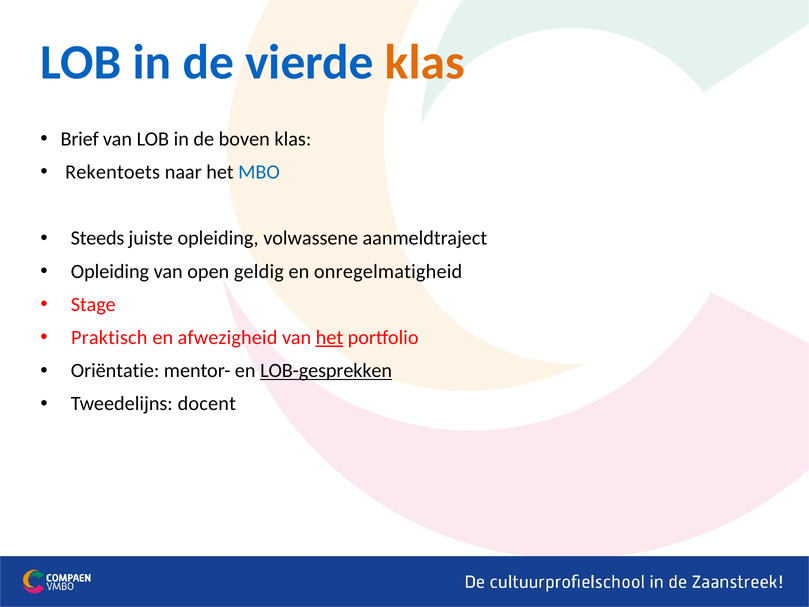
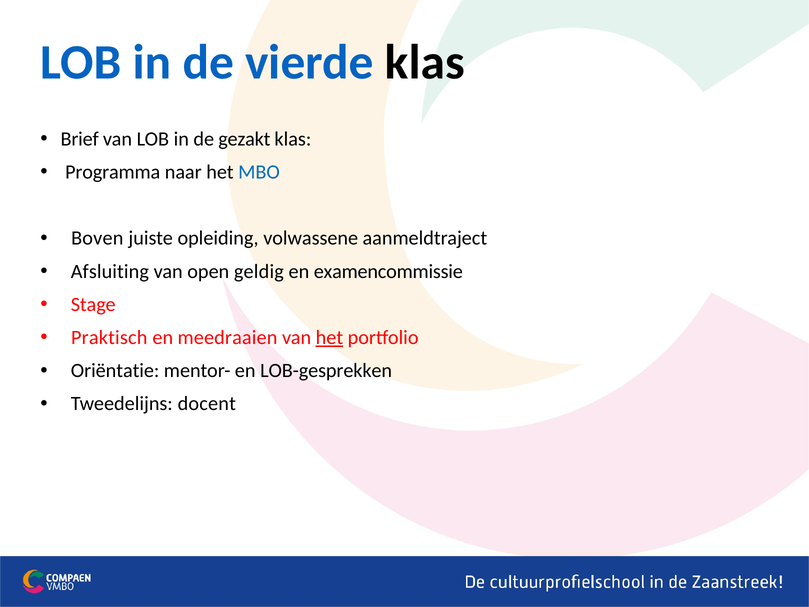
klas at (425, 63) colour: orange -> black
boven: boven -> gezakt
Rekentoets: Rekentoets -> Programma
Steeds: Steeds -> Boven
Opleiding at (110, 271): Opleiding -> Afsluiting
onregelmatigheid: onregelmatigheid -> examencommissie
afwezigheid: afwezigheid -> meedraaien
LOB-gesprekken underline: present -> none
